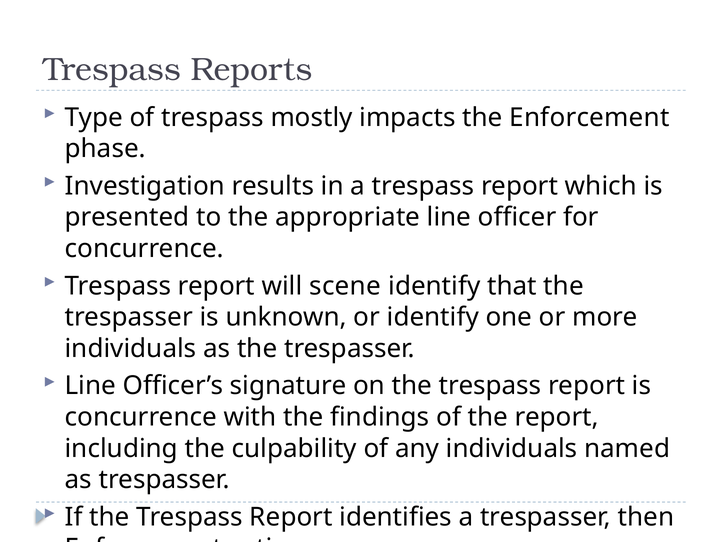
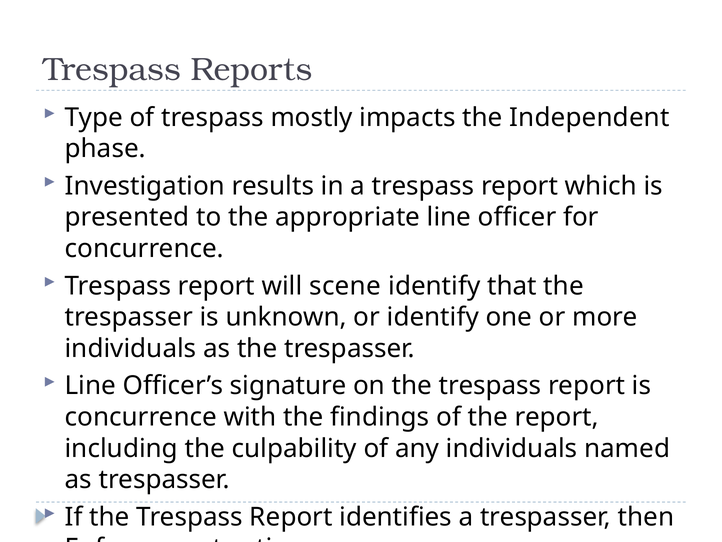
the Enforcement: Enforcement -> Independent
